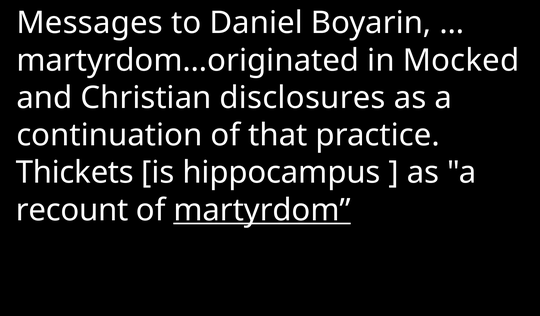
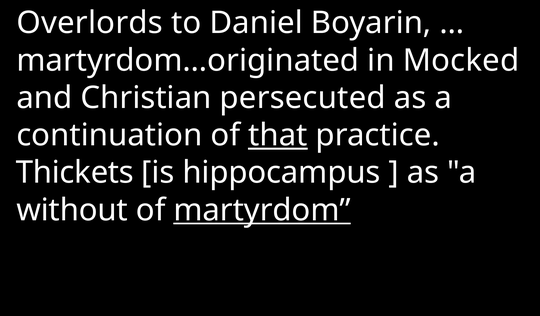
Messages: Messages -> Overlords
disclosures: disclosures -> persecuted
that underline: none -> present
recount: recount -> without
